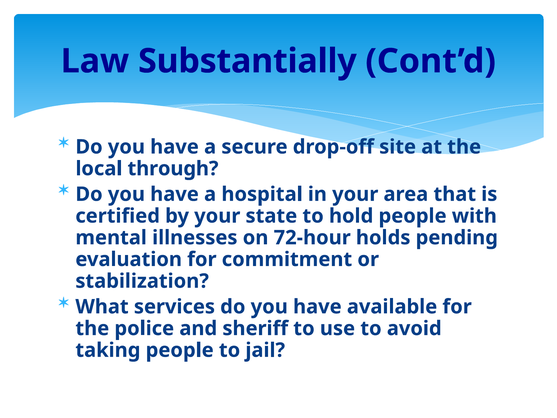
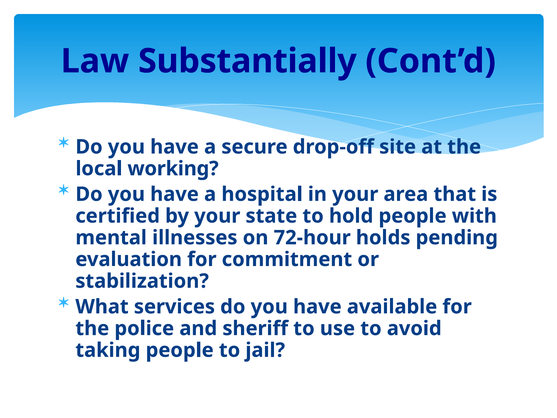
through: through -> working
